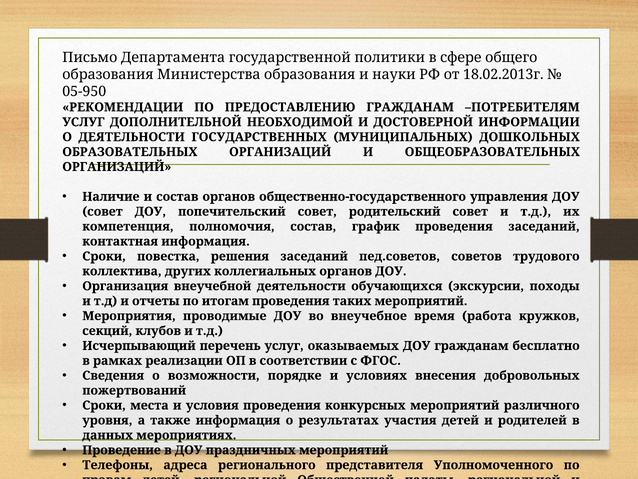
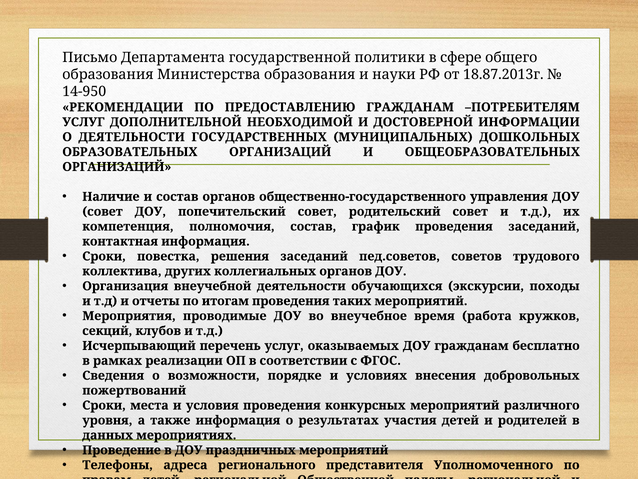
18.02.2013г: 18.02.2013г -> 18.87.2013г
05-950: 05-950 -> 14-950
